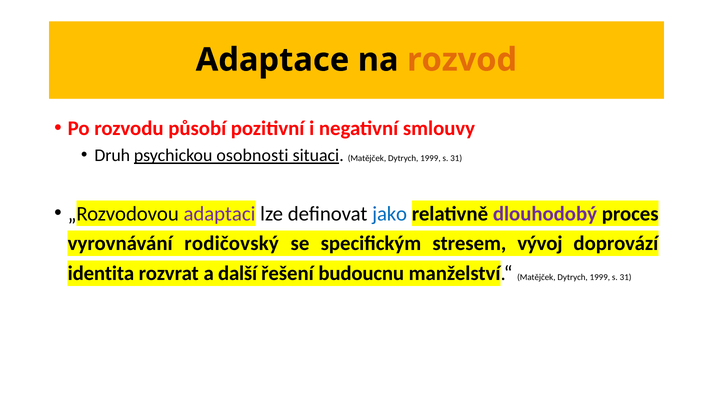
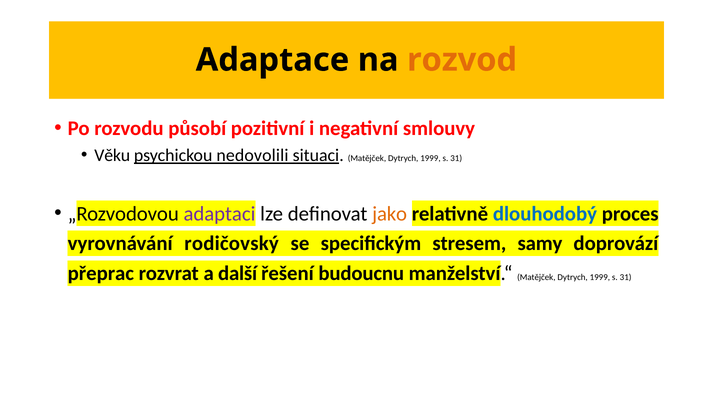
Druh: Druh -> Věku
osobnosti: osobnosti -> nedovolili
jako colour: blue -> orange
dlouhodobý colour: purple -> blue
vývoj: vývoj -> samy
identita: identita -> přeprac
